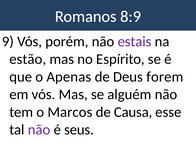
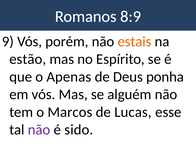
estais colour: purple -> orange
forem: forem -> ponha
Causa: Causa -> Lucas
seus: seus -> sido
